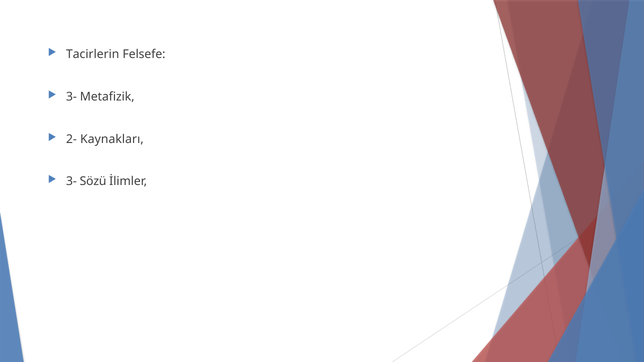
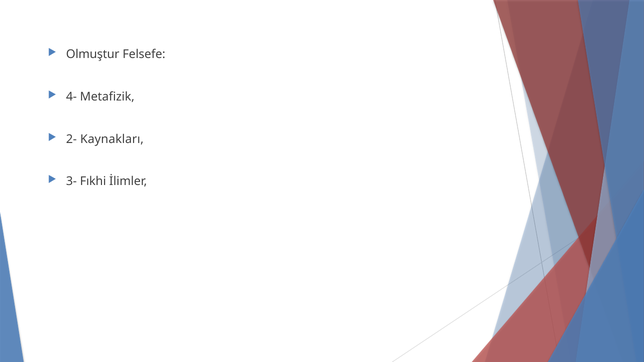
Tacirlerin: Tacirlerin -> Olmuştur
3- at (71, 97): 3- -> 4-
Sözü: Sözü -> Fıkhi
